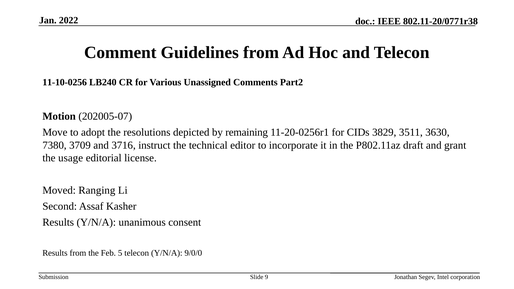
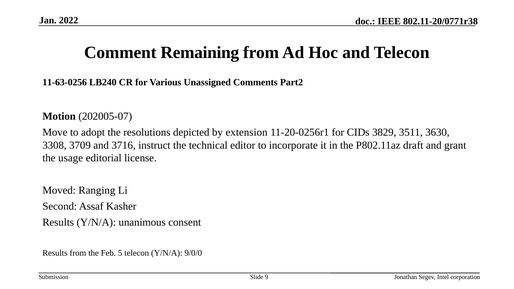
Guidelines: Guidelines -> Remaining
11-10-0256: 11-10-0256 -> 11-63-0256
remaining: remaining -> extension
7380: 7380 -> 3308
